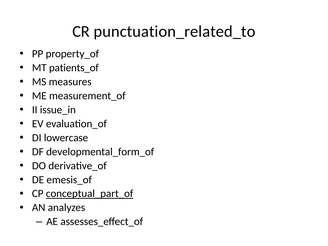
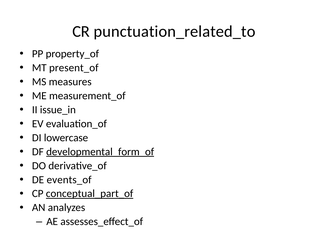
patients_of: patients_of -> present_of
developmental_form_of underline: none -> present
emesis_of: emesis_of -> events_of
